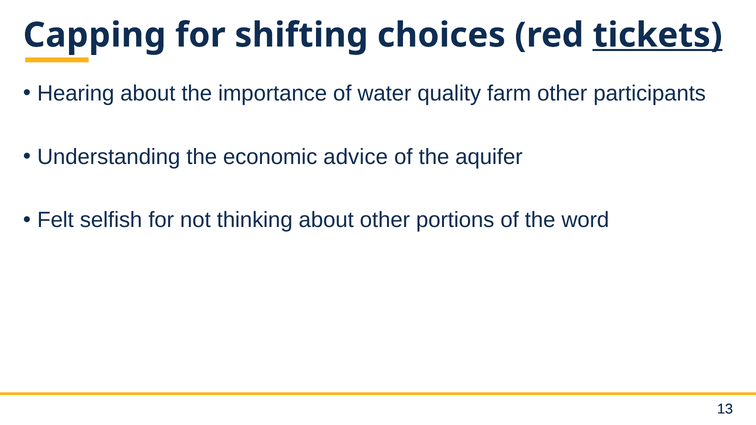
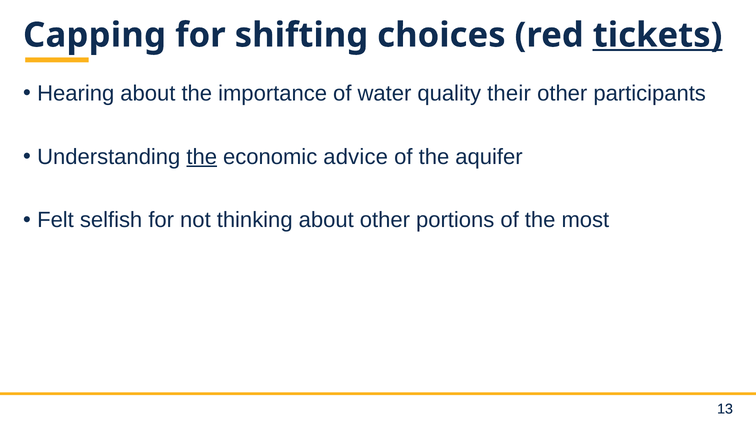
farm: farm -> their
the at (202, 157) underline: none -> present
word: word -> most
